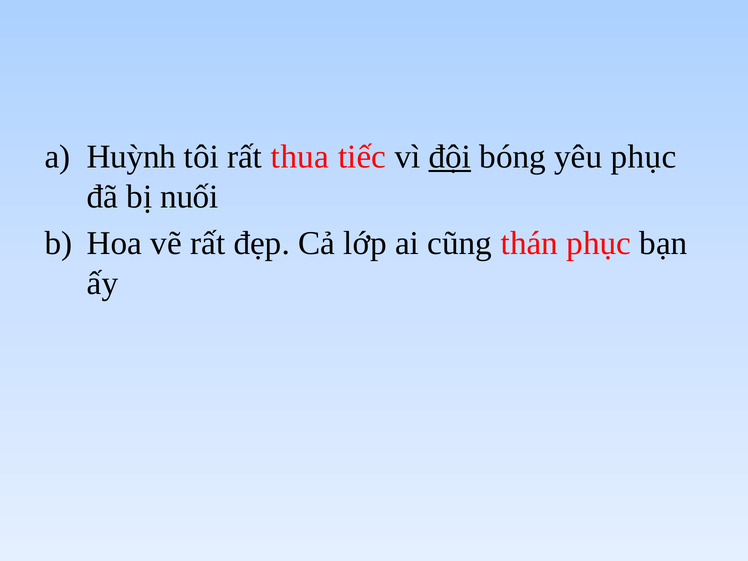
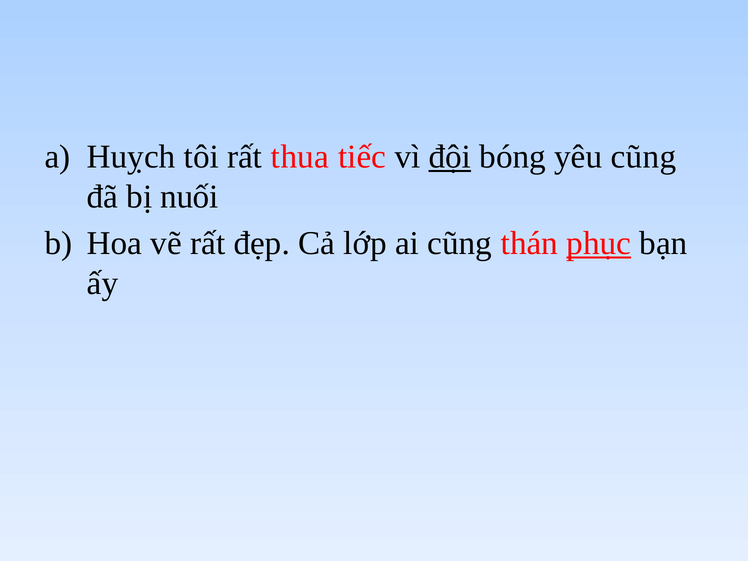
Huỳnh: Huỳnh -> Huỵch
yêu phục: phục -> cũng
phục at (599, 243) underline: none -> present
